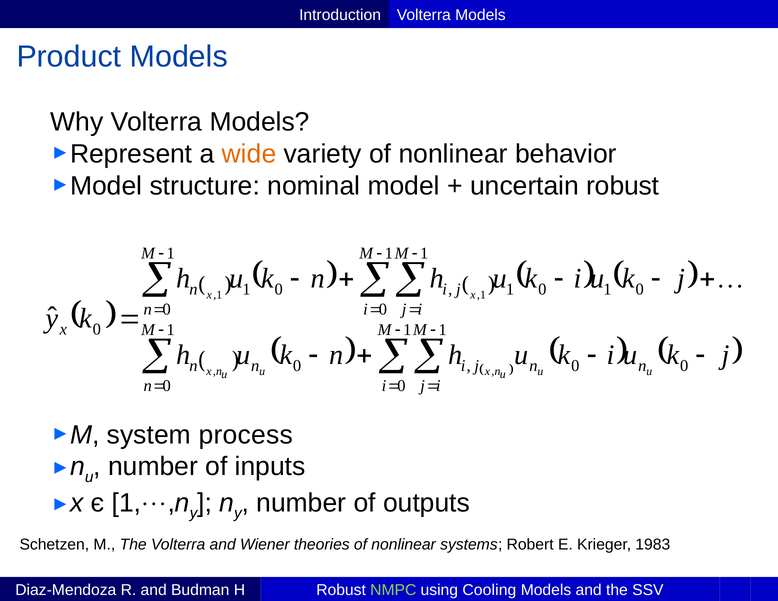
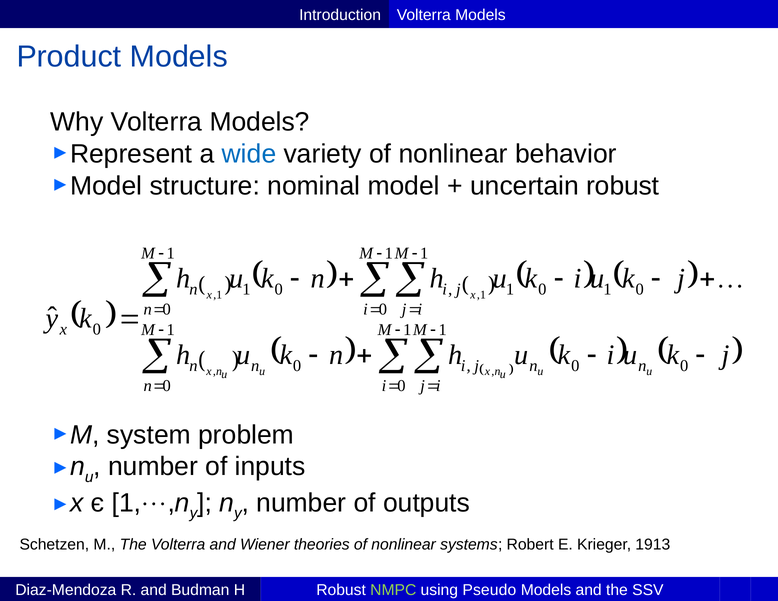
wide colour: orange -> blue
process: process -> problem
1983: 1983 -> 1913
Cooling: Cooling -> Pseudo
